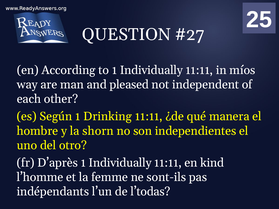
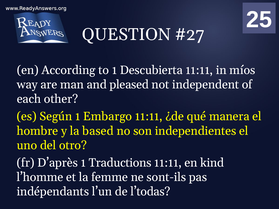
to 1 Individually: Individually -> Descubierta
Drinking: Drinking -> Embargo
shorn: shorn -> based
D’après 1 Individually: Individually -> Traductions
